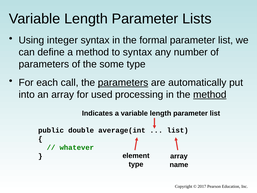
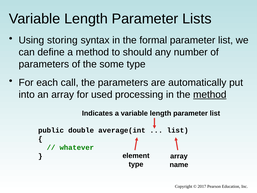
integer: integer -> storing
to syntax: syntax -> should
parameters at (123, 83) underline: present -> none
